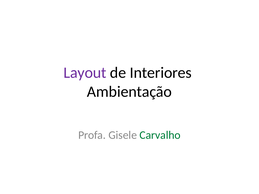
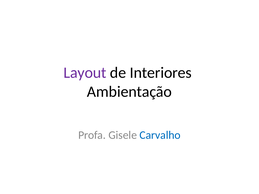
Carvalho colour: green -> blue
